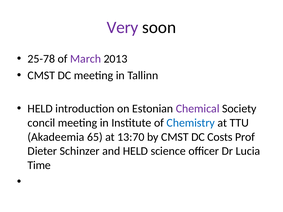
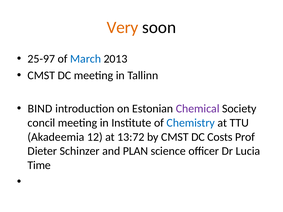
Very colour: purple -> orange
25-78: 25-78 -> 25-97
March colour: purple -> blue
HELD at (40, 109): HELD -> BIND
65: 65 -> 12
13:70: 13:70 -> 13:72
and HELD: HELD -> PLAN
